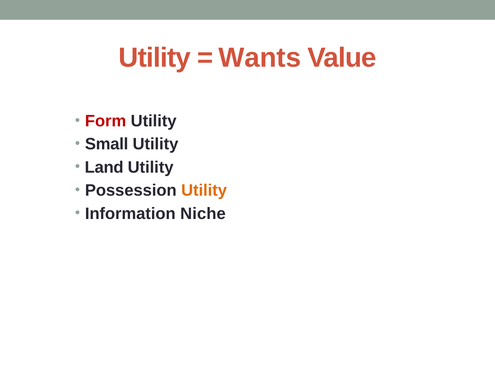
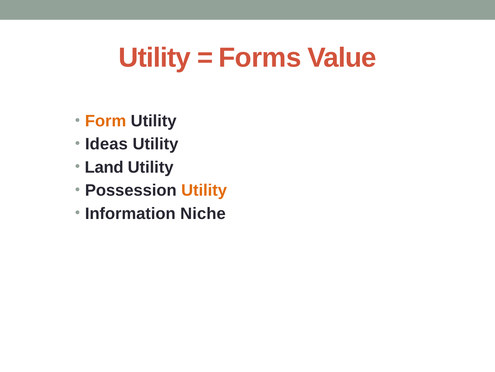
Wants: Wants -> Forms
Form colour: red -> orange
Small: Small -> Ideas
